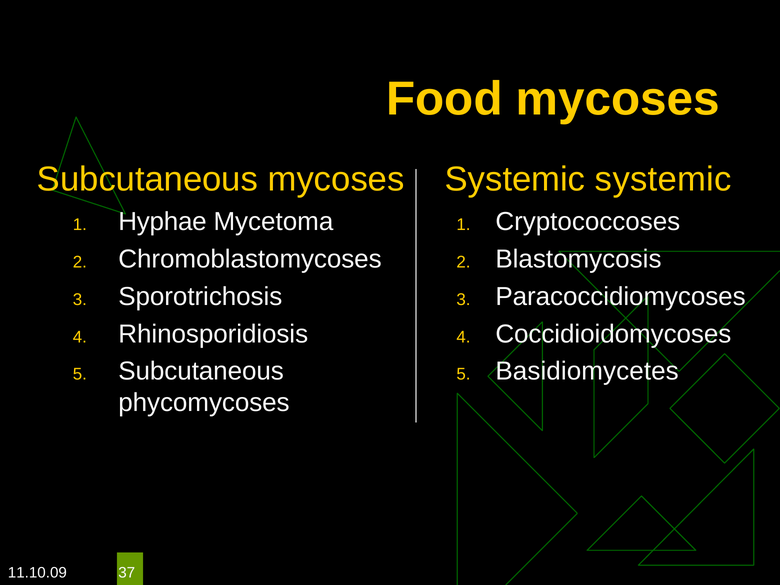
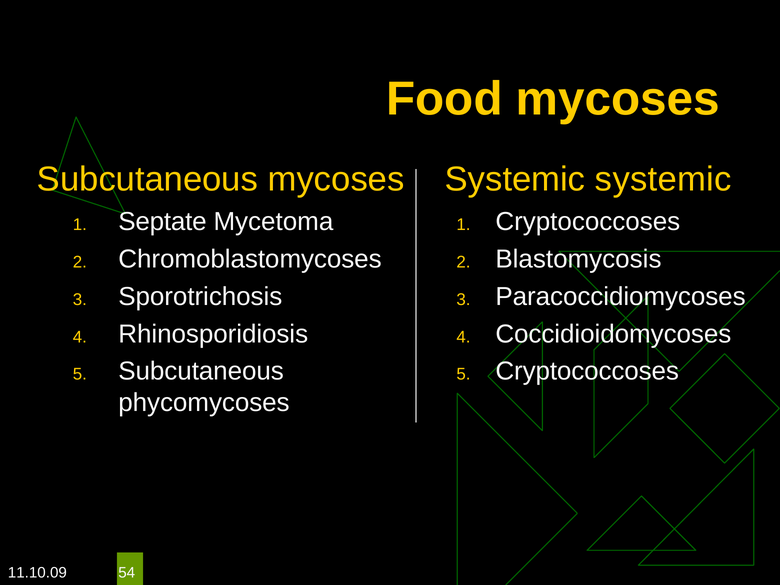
Hyphae: Hyphae -> Septate
Basidiomycetes at (587, 371): Basidiomycetes -> Cryptococcoses
37: 37 -> 54
